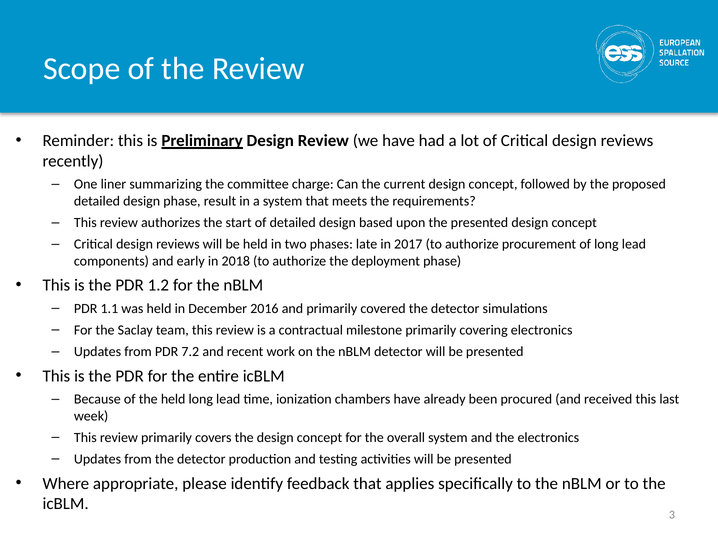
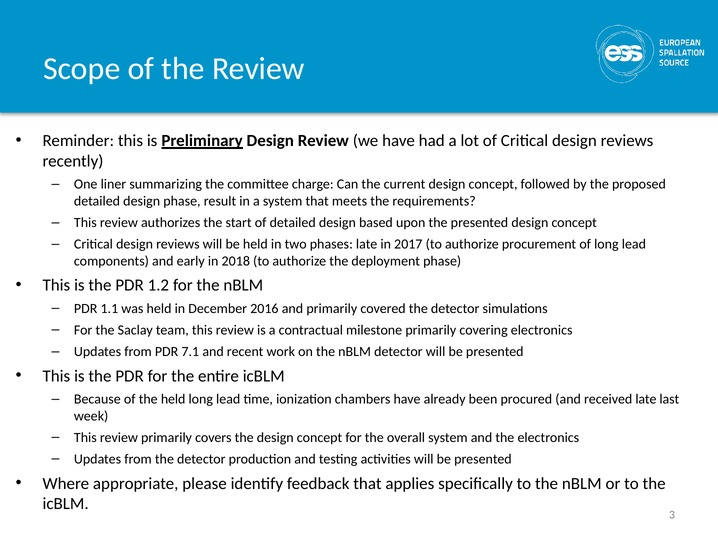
7.2: 7.2 -> 7.1
received this: this -> late
